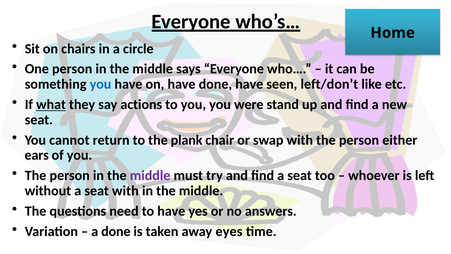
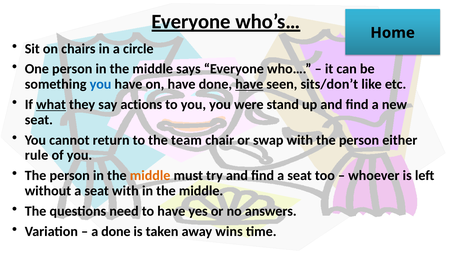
have at (249, 84) underline: none -> present
left/don’t: left/don’t -> sits/don’t
plank: plank -> team
ears: ears -> rule
middle at (150, 175) colour: purple -> orange
eyes: eyes -> wins
